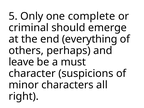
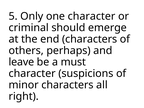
one complete: complete -> character
end everything: everything -> characters
